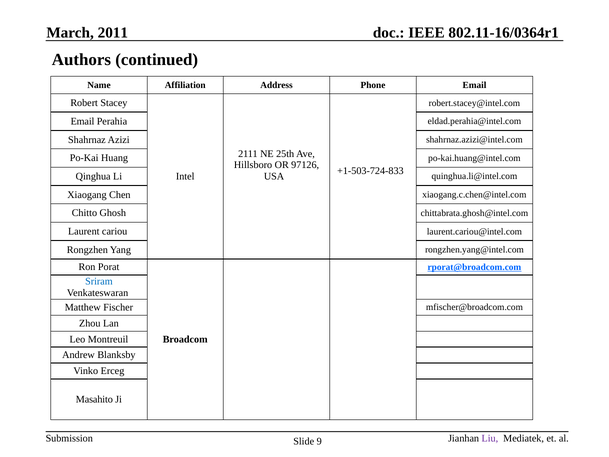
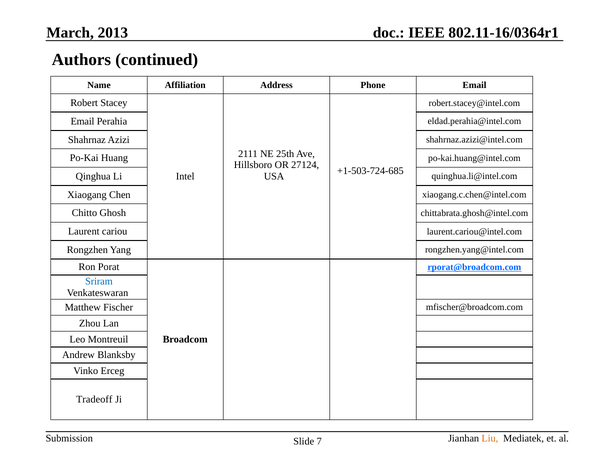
2011: 2011 -> 2013
97126: 97126 -> 27124
+1-503-724-833: +1-503-724-833 -> +1-503-724-685
Masahito: Masahito -> Tradeoff
9: 9 -> 7
Liu colour: purple -> orange
